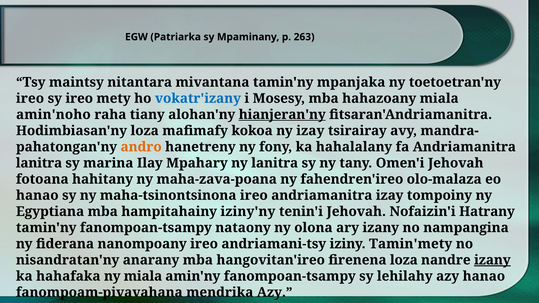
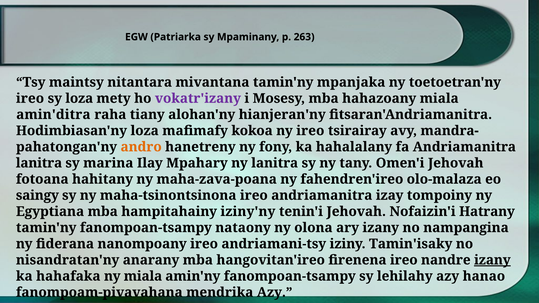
sy ireo: ireo -> loza
vokatr'izany colour: blue -> purple
amin'noho: amin'noho -> amin'ditra
hianjeran'ny underline: present -> none
ny izay: izay -> ireo
hanao at (37, 195): hanao -> saingy
Tamin'mety: Tamin'mety -> Tamin'isaky
firenena loza: loza -> ireo
